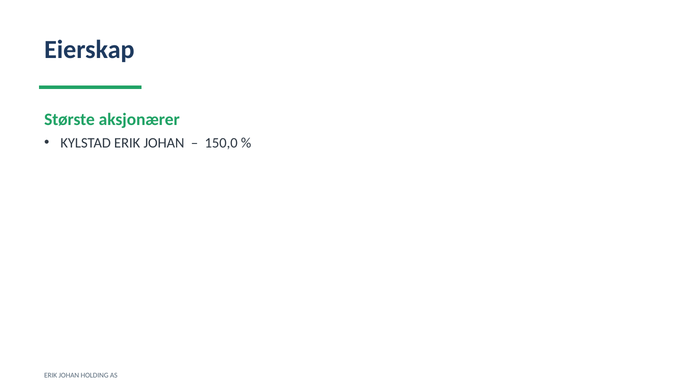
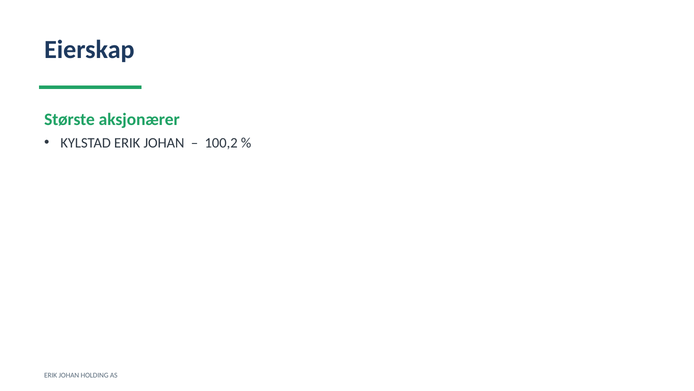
150,0: 150,0 -> 100,2
